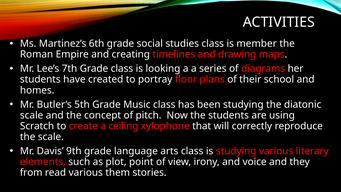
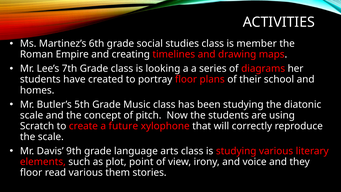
ceiling: ceiling -> future
from at (31, 172): from -> floor
